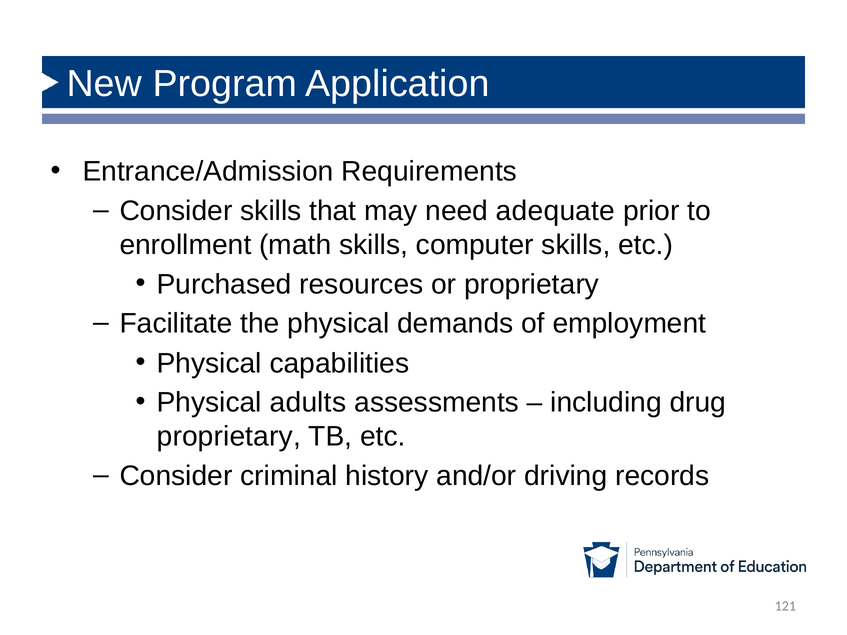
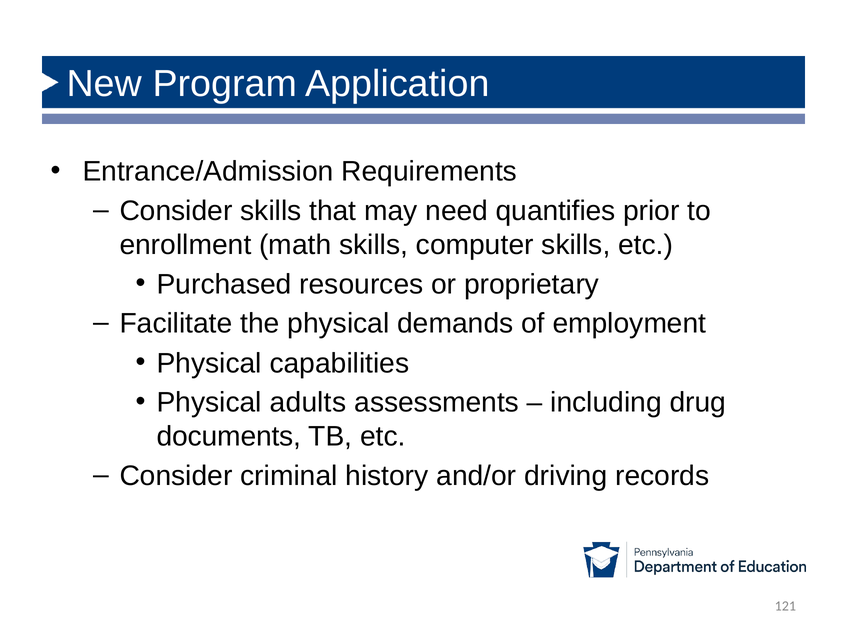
adequate: adequate -> quantifies
proprietary at (229, 437): proprietary -> documents
